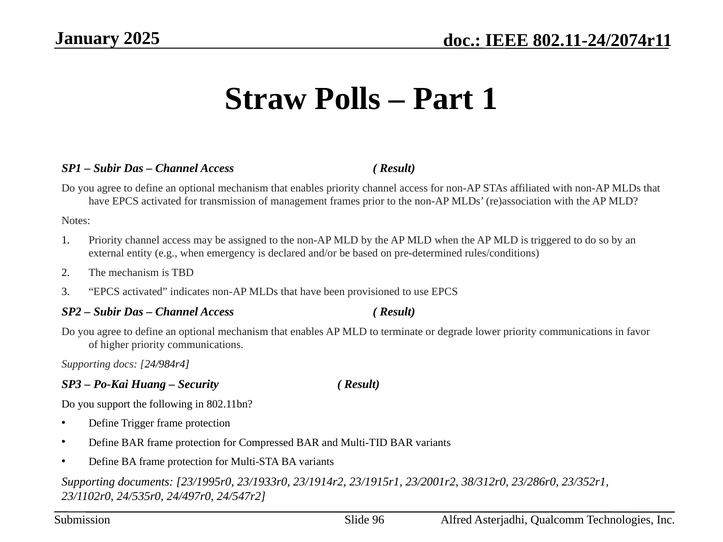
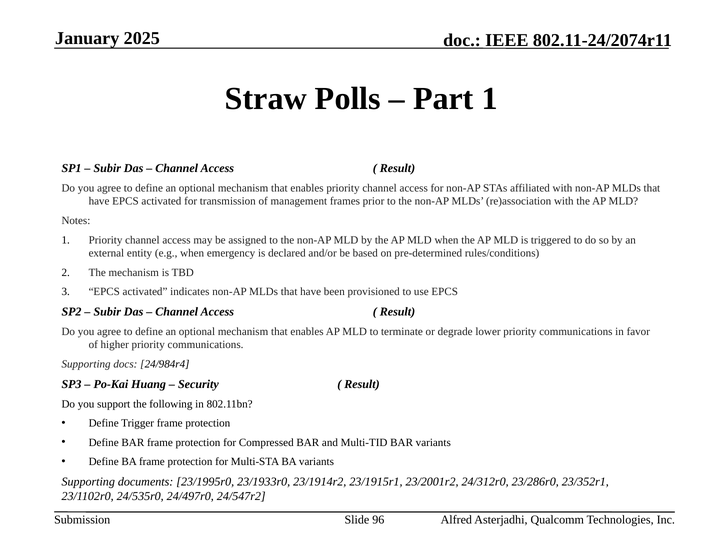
38/312r0: 38/312r0 -> 24/312r0
